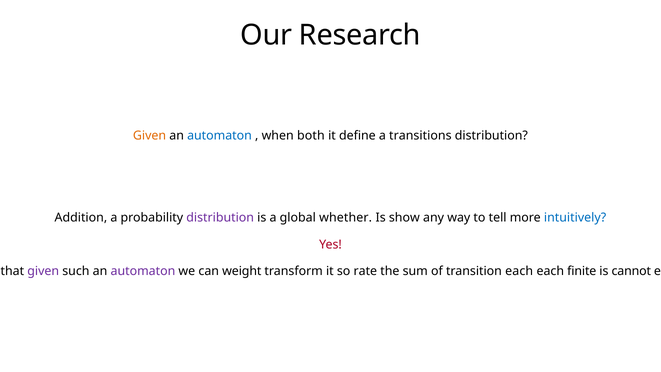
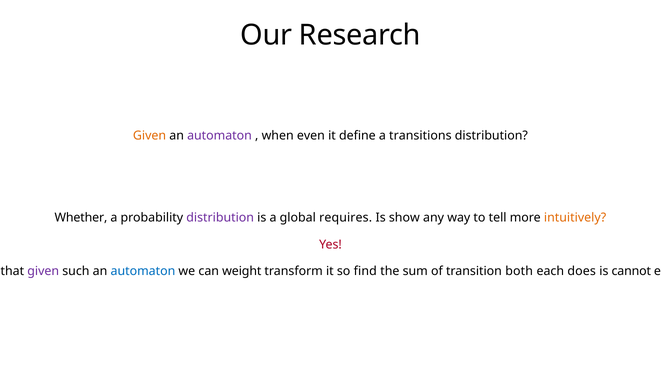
automaton at (220, 136) colour: blue -> purple
both: both -> even
Addition: Addition -> Whether
whether: whether -> requires
intuitively colour: blue -> orange
automaton at (143, 271) colour: purple -> blue
rate: rate -> find
transition each: each -> both
finite: finite -> does
